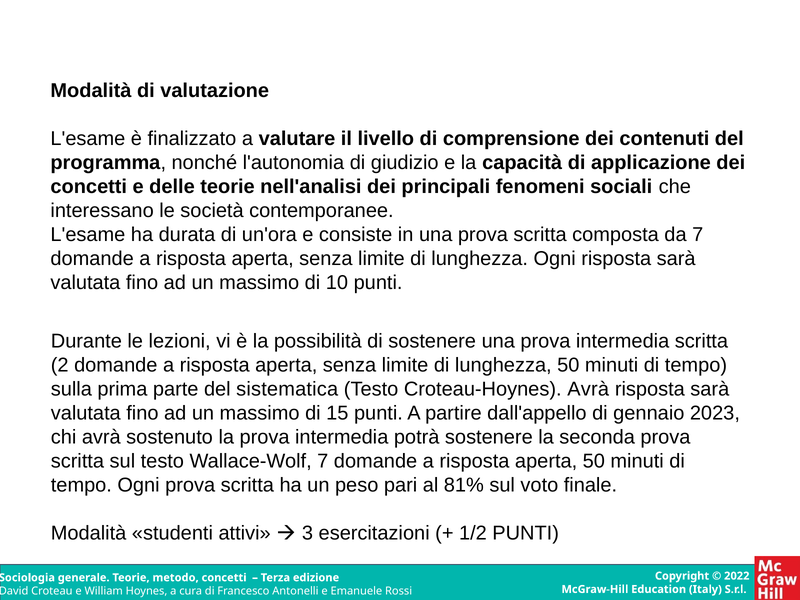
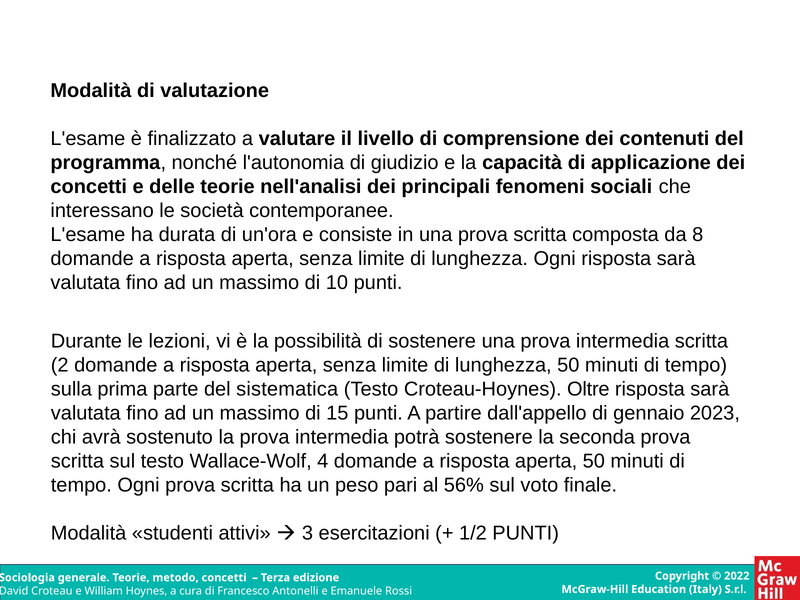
da 7: 7 -> 8
Croteau-Hoynes Avrà: Avrà -> Oltre
Wallace-Wolf 7: 7 -> 4
81%: 81% -> 56%
